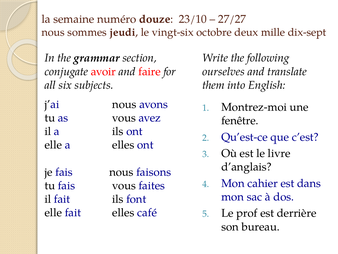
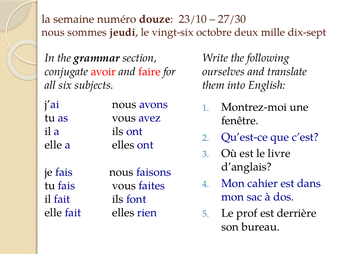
27/27: 27/27 -> 27/30
café: café -> rien
